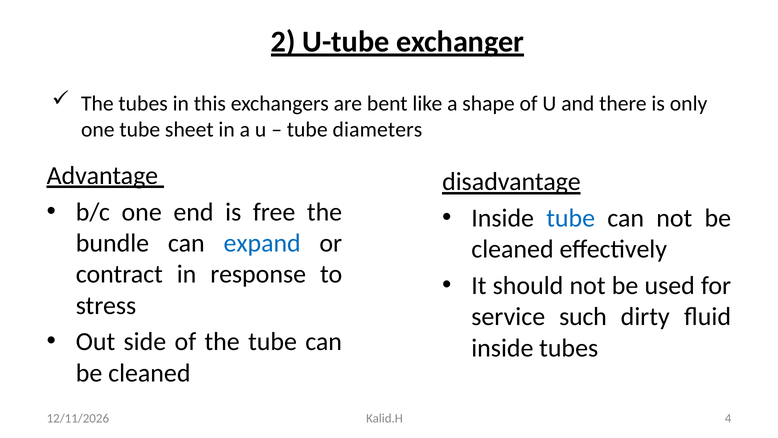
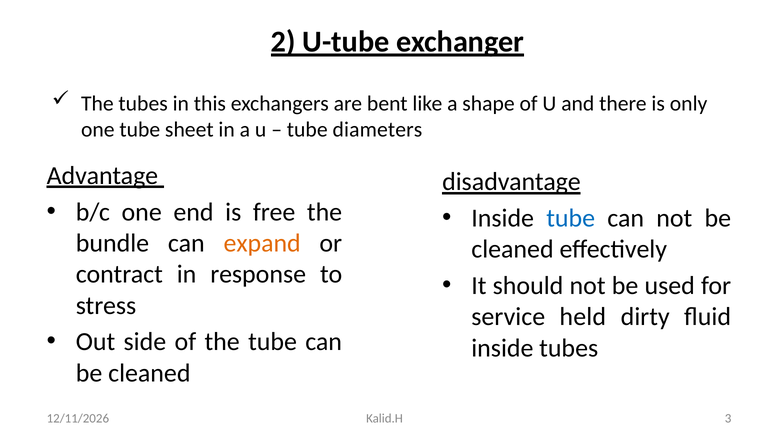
expand colour: blue -> orange
such: such -> held
4: 4 -> 3
